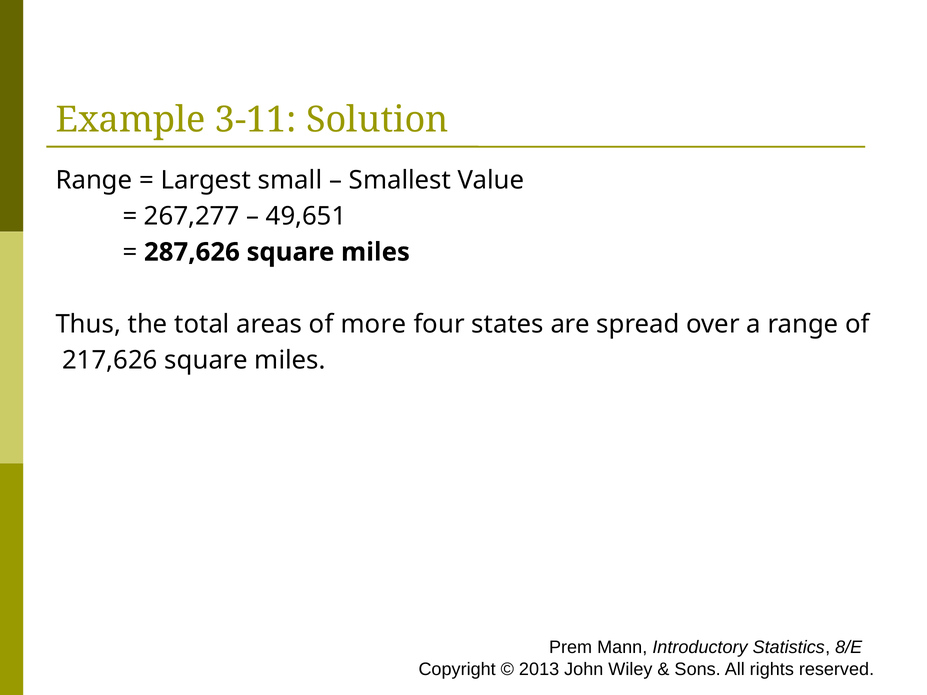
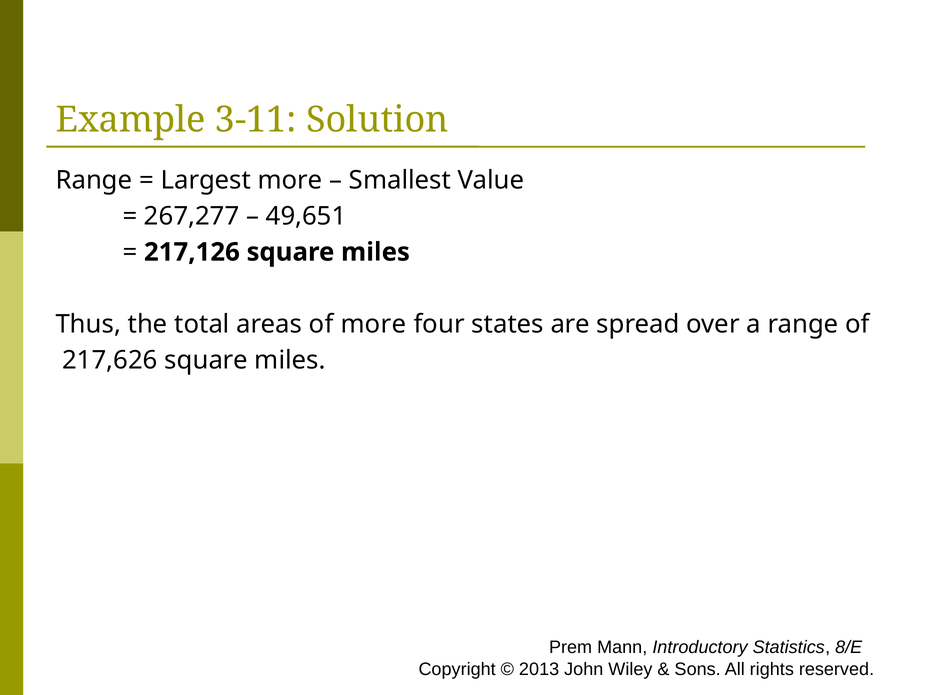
Largest small: small -> more
287,626: 287,626 -> 217,126
